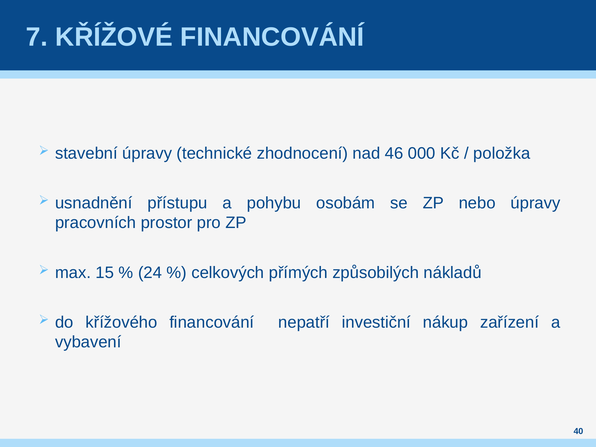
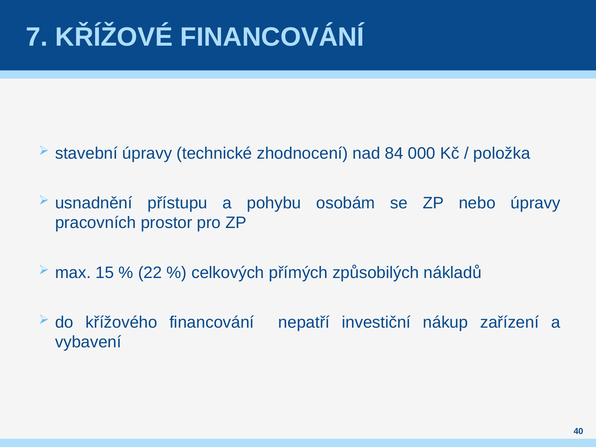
46: 46 -> 84
24: 24 -> 22
